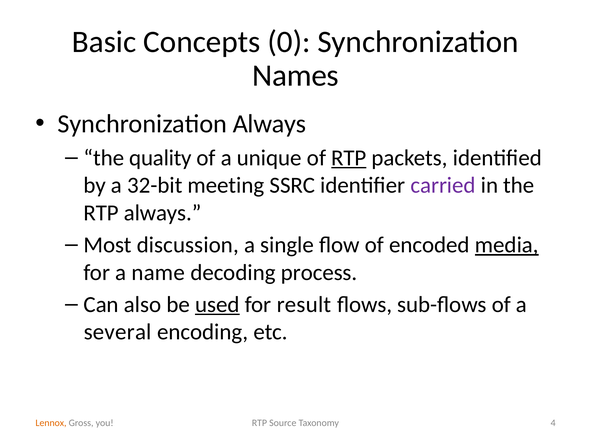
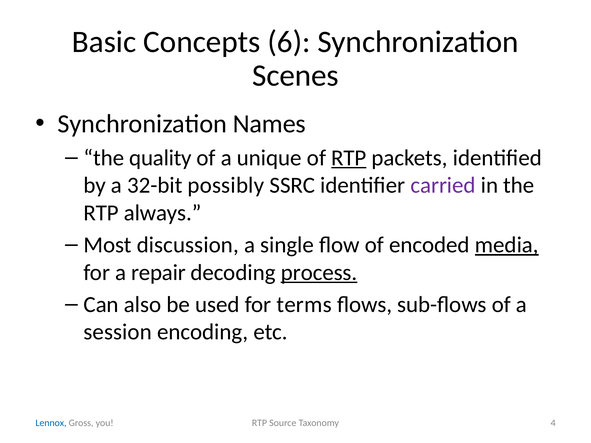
0: 0 -> 6
Names: Names -> Scenes
Synchronization Always: Always -> Names
meeting: meeting -> possibly
name: name -> repair
process underline: none -> present
used underline: present -> none
result: result -> terms
several: several -> session
Lennox colour: orange -> blue
